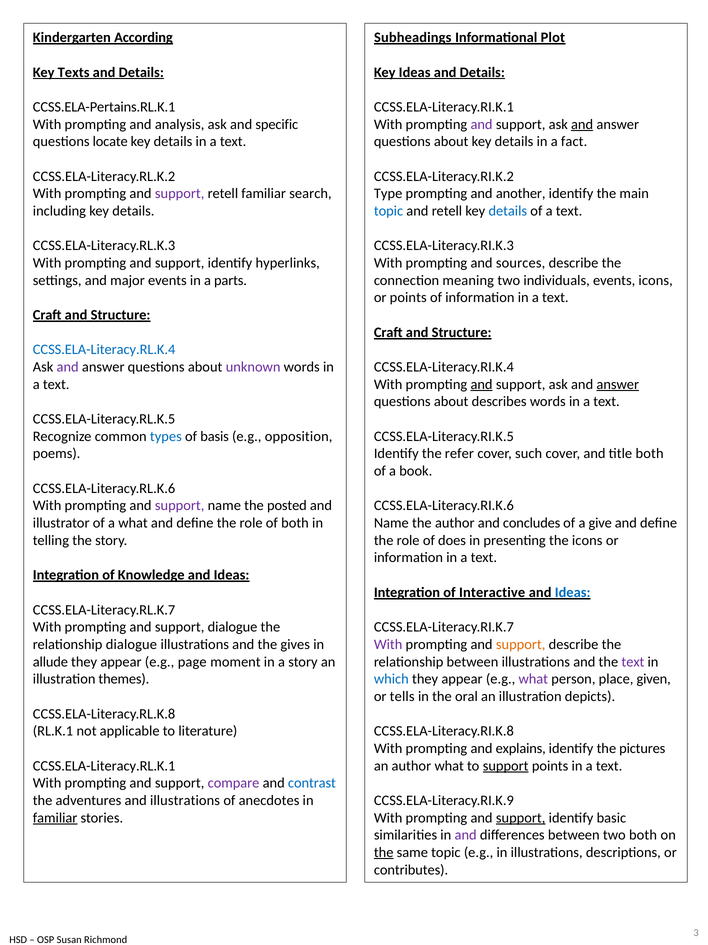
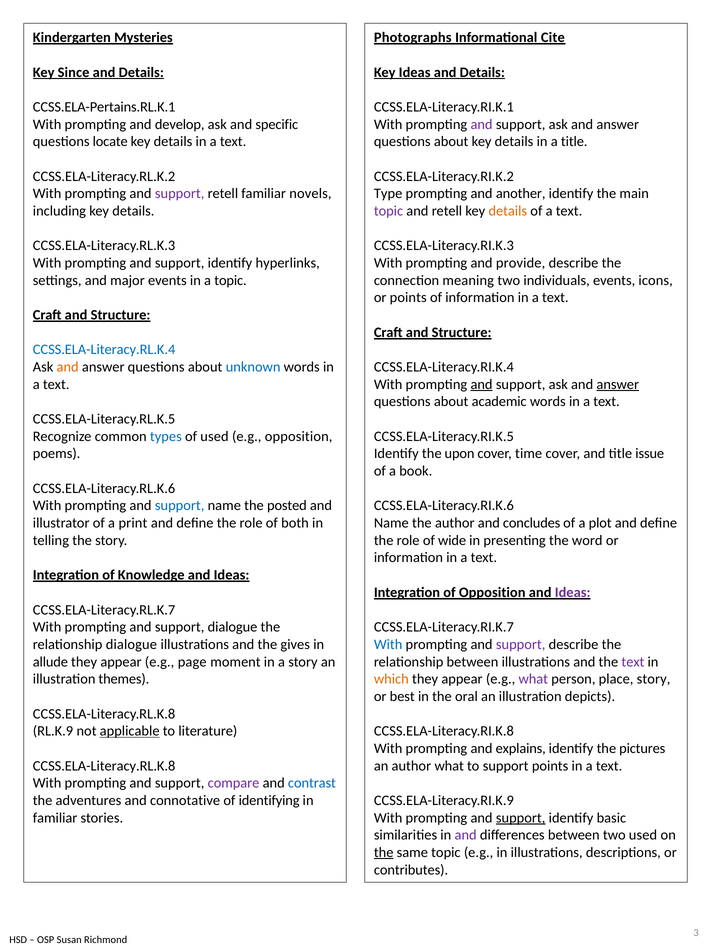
According: According -> Mysteries
Subheadings: Subheadings -> Photographs
Plot: Plot -> Cite
Texts: Texts -> Since
analysis: analysis -> develop
and at (582, 124) underline: present -> none
a fact: fact -> title
search: search -> novels
topic at (388, 211) colour: blue -> purple
details at (508, 211) colour: blue -> orange
sources: sources -> provide
a parts: parts -> topic
and at (68, 367) colour: purple -> orange
unknown colour: purple -> blue
describes: describes -> academic
of basis: basis -> used
refer: refer -> upon
such: such -> time
title both: both -> issue
support at (180, 505) colour: purple -> blue
a what: what -> print
give: give -> plot
does: does -> wide
the icons: icons -> word
of Interactive: Interactive -> Opposition
Ideas at (573, 592) colour: blue -> purple
With at (388, 644) colour: purple -> blue
support at (521, 644) colour: orange -> purple
which colour: blue -> orange
place given: given -> story
tells: tells -> best
RL.K.1: RL.K.1 -> RL.K.9
applicable underline: none -> present
CCSS.ELA-Literacy.RL.K.1 at (104, 765): CCSS.ELA-Literacy.RL.K.1 -> CCSS.ELA-Literacy.RL.K.8
support at (506, 765) underline: present -> none
and illustrations: illustrations -> connotative
anecdotes: anecdotes -> identifying
familiar at (55, 817) underline: present -> none
two both: both -> used
